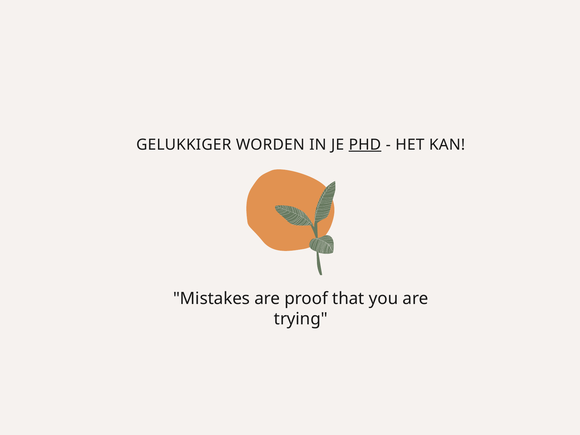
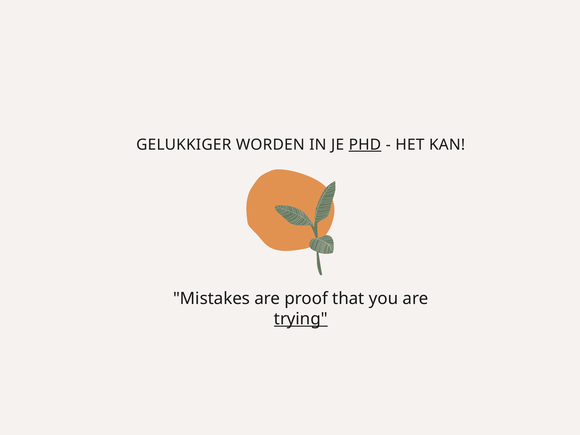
trying underline: none -> present
